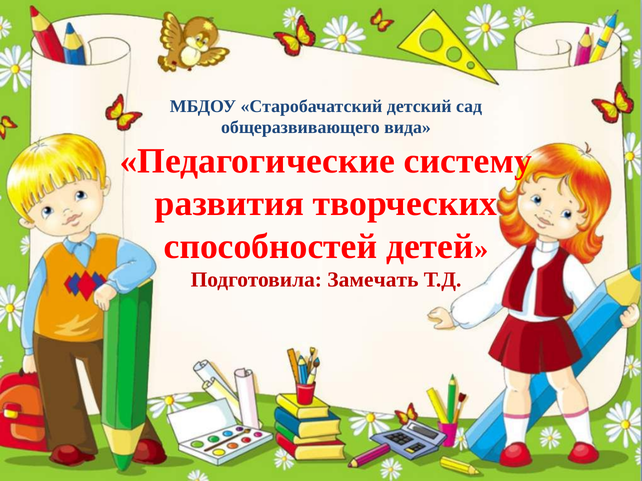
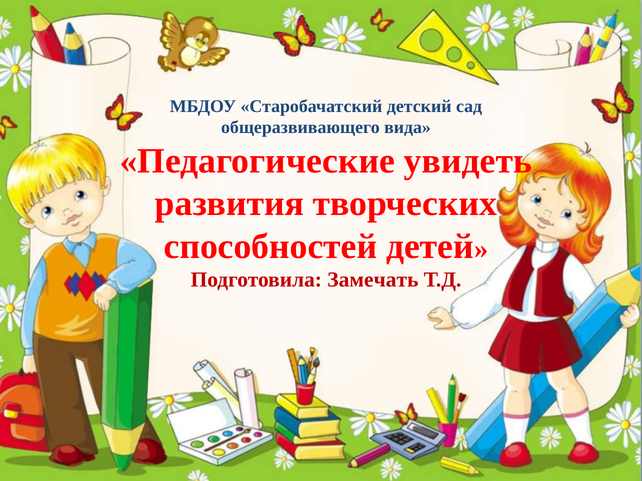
систему: систему -> увидеть
